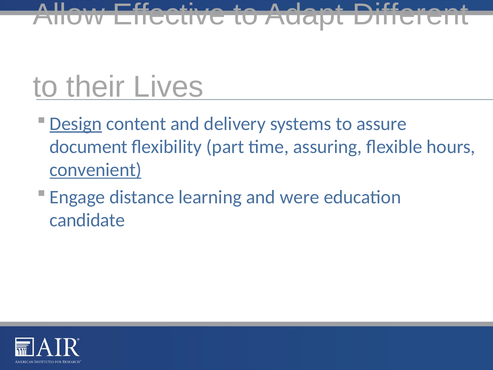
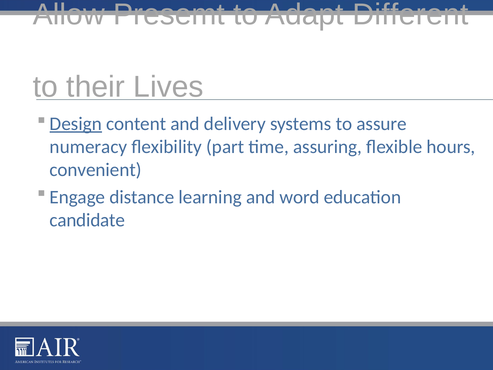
Effective: Effective -> Presemt
document: document -> numeracy
convenient underline: present -> none
were: were -> word
